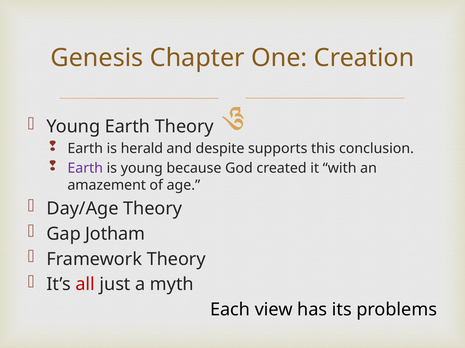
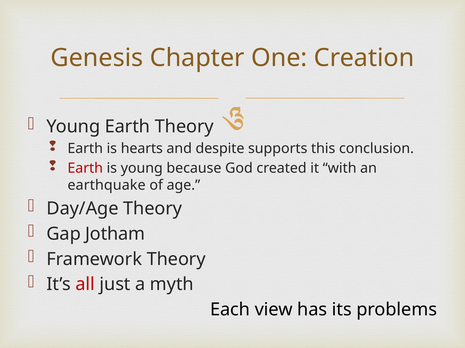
herald: herald -> hearts
Earth at (85, 169) colour: purple -> red
amazement: amazement -> earthquake
